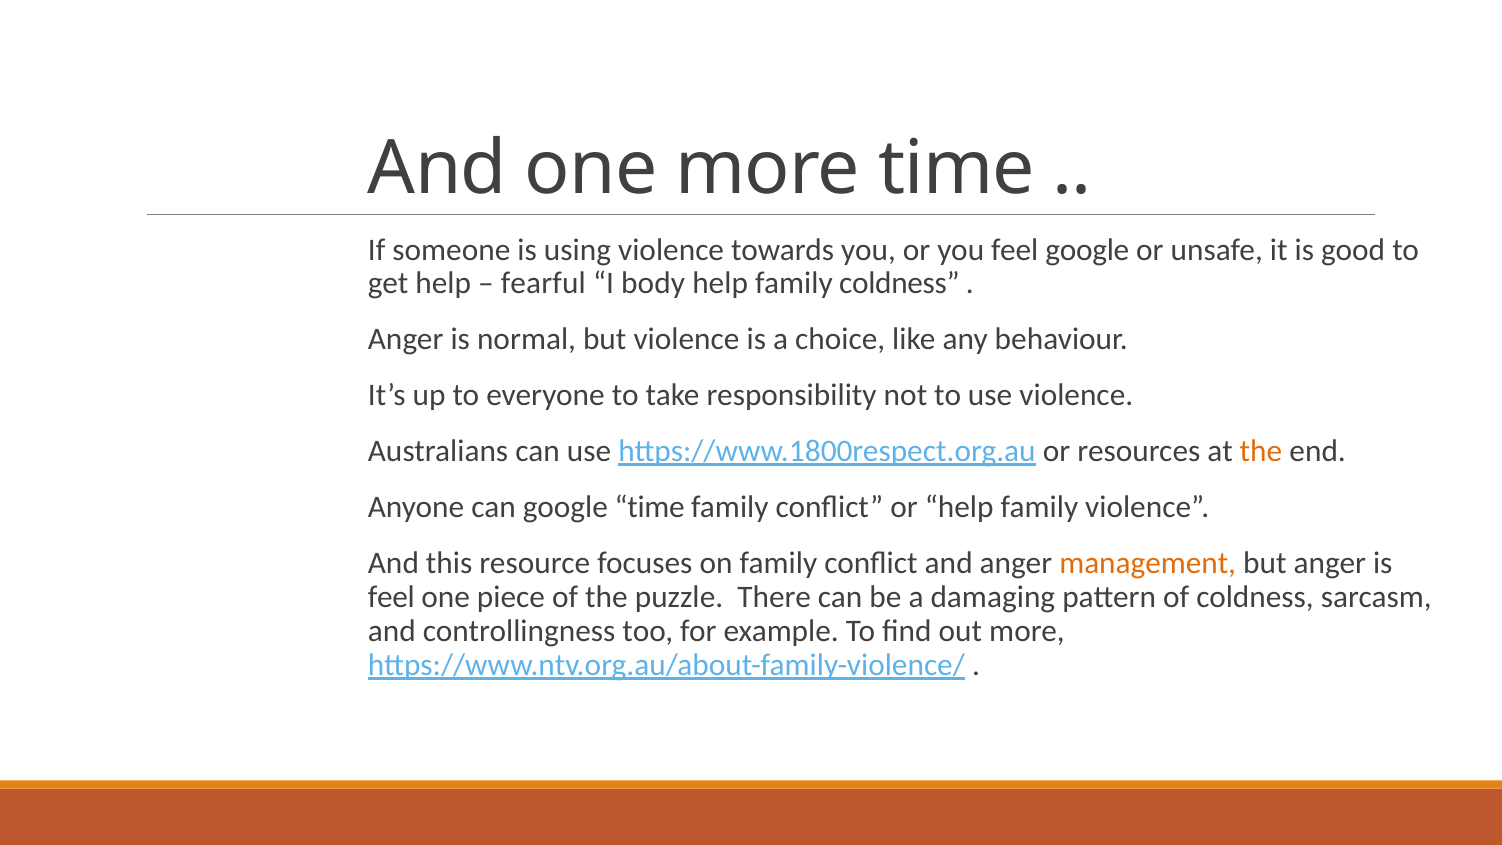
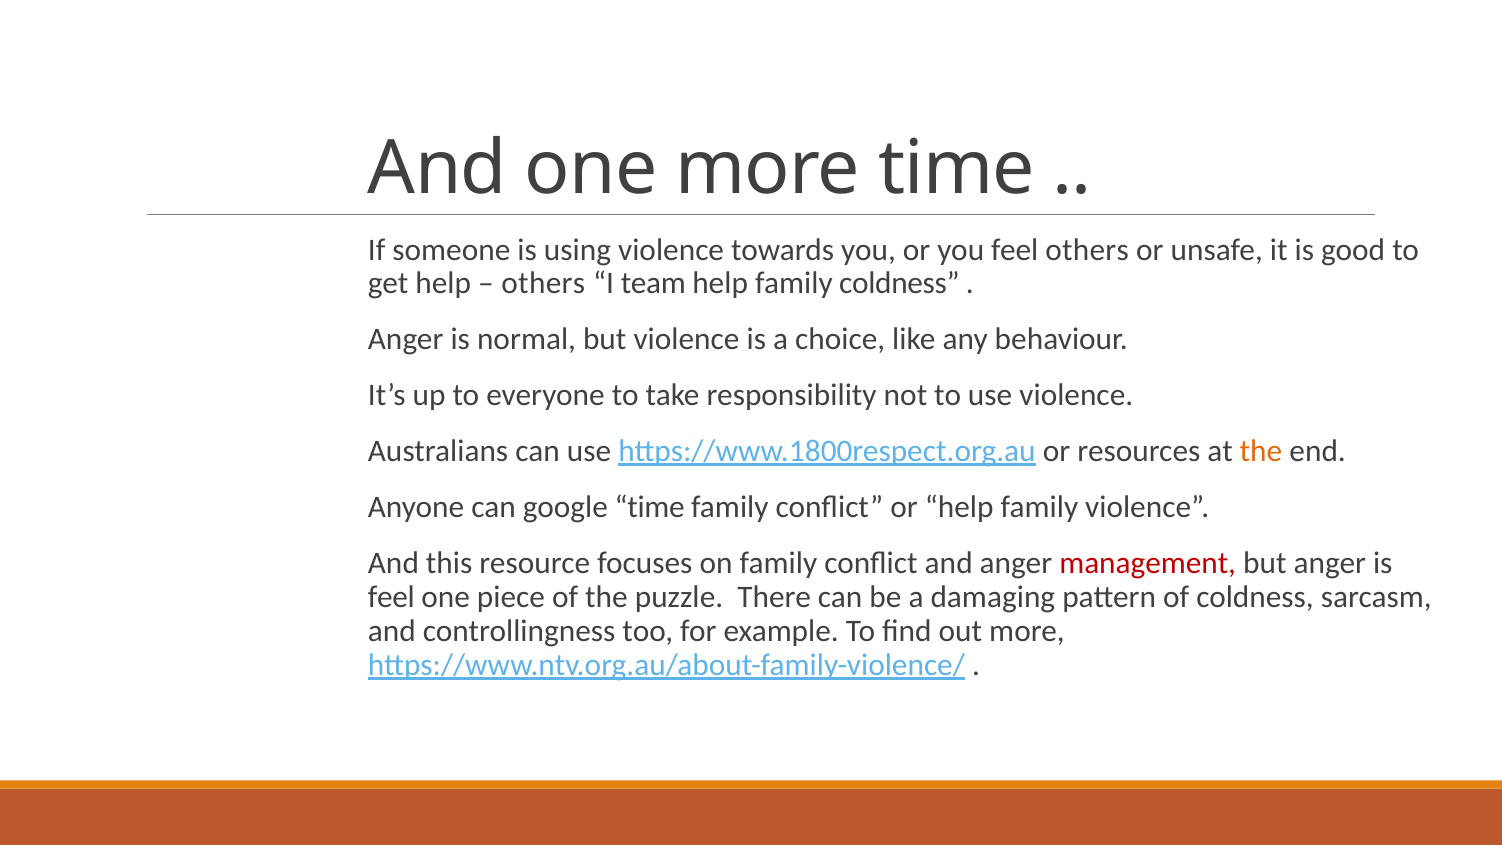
feel google: google -> others
fearful at (543, 284): fearful -> others
body: body -> team
management colour: orange -> red
